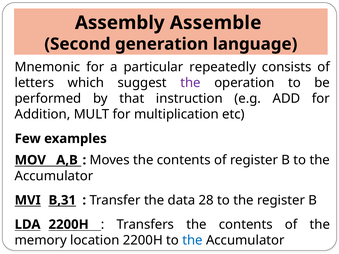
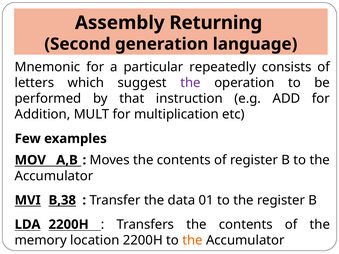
Assemble: Assemble -> Returning
B,31: B,31 -> B,38
28: 28 -> 01
the at (192, 241) colour: blue -> orange
